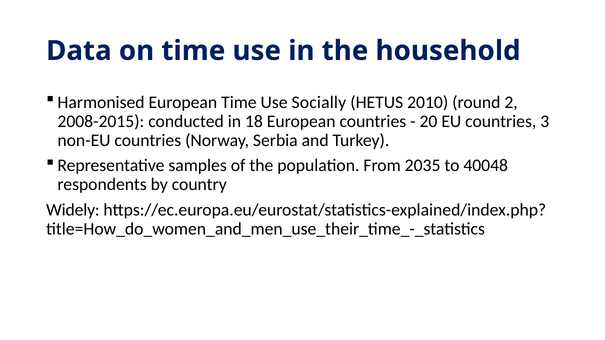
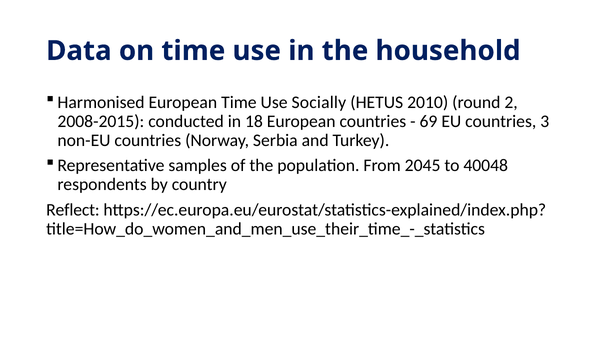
20: 20 -> 69
2035: 2035 -> 2045
Widely: Widely -> Reflect
